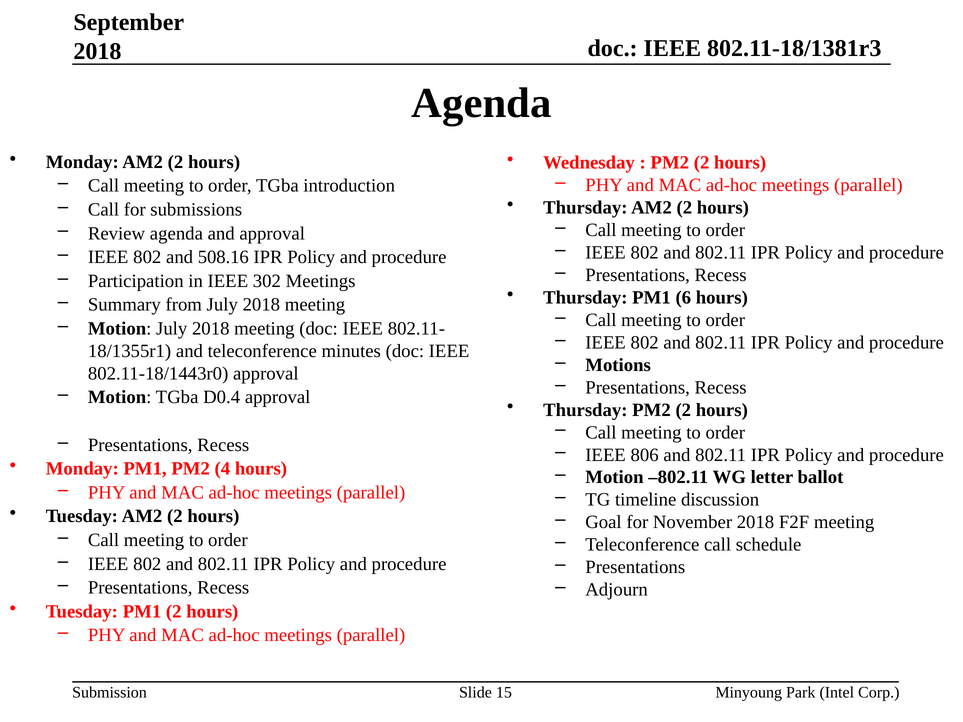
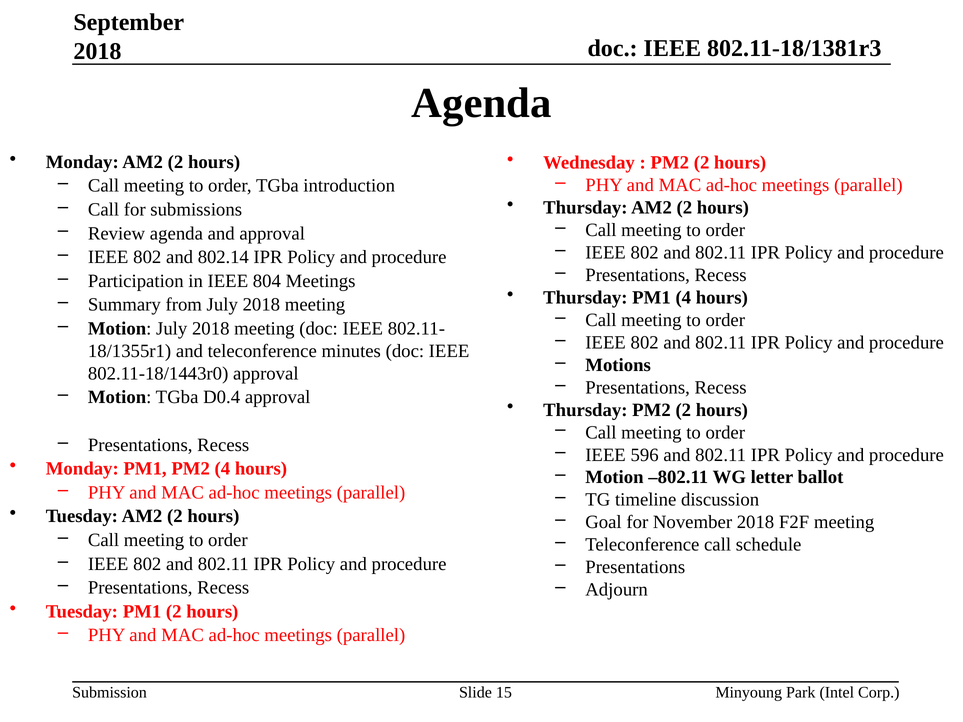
508.16: 508.16 -> 802.14
302: 302 -> 804
PM1 6: 6 -> 4
806: 806 -> 596
